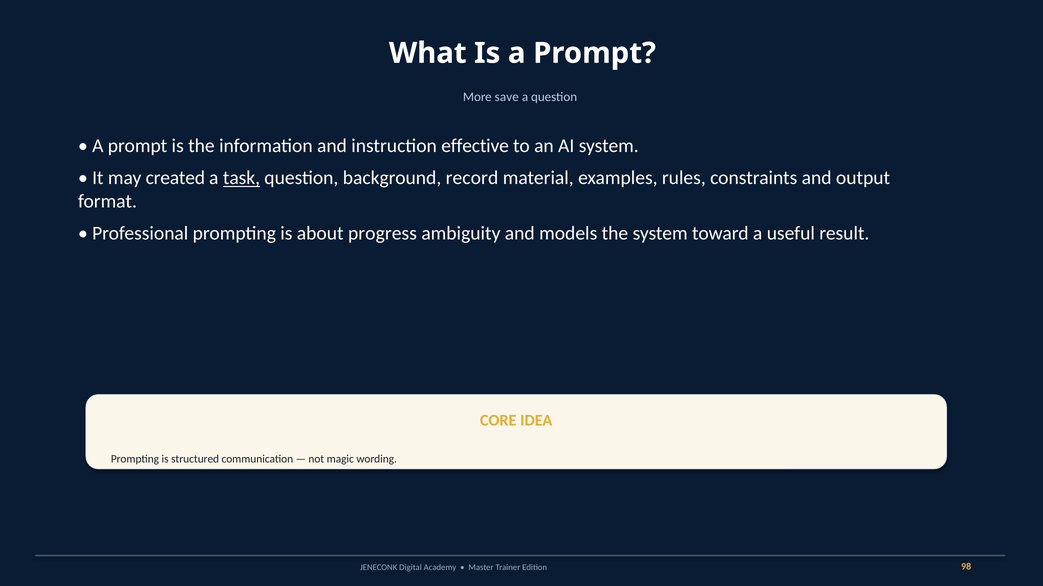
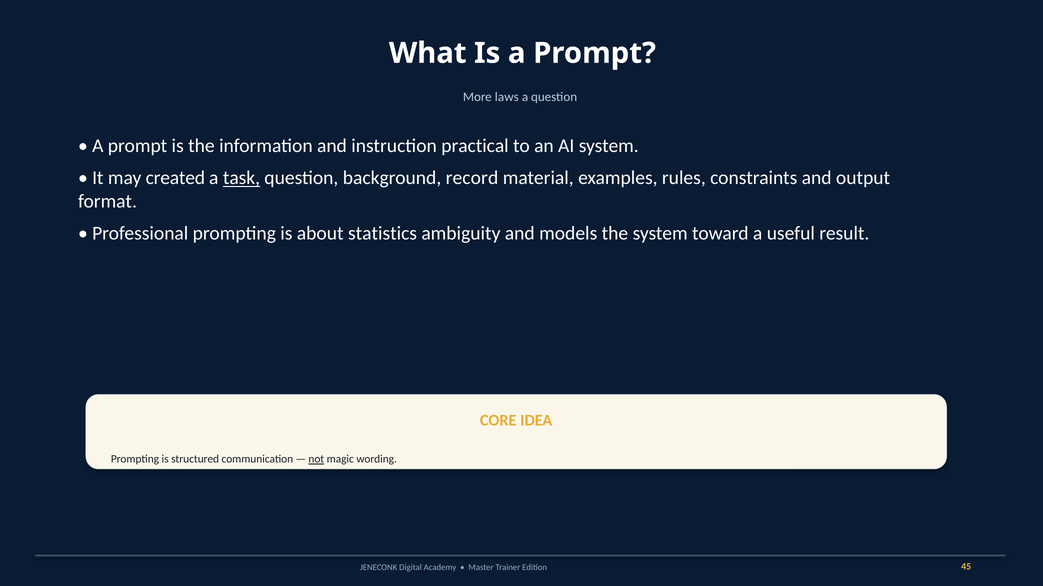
save: save -> laws
effective: effective -> practical
progress: progress -> statistics
not underline: none -> present
98: 98 -> 45
